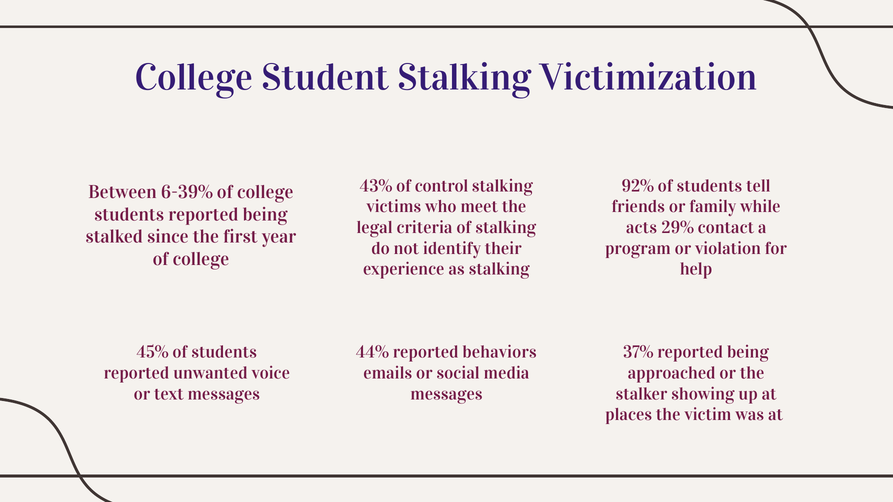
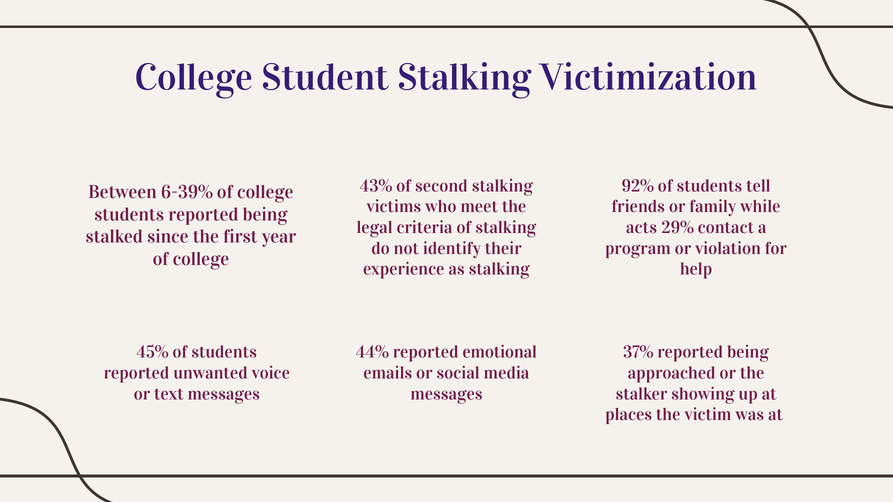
control: control -> second
behaviors: behaviors -> emotional
